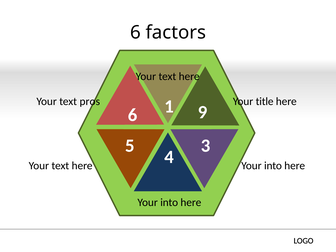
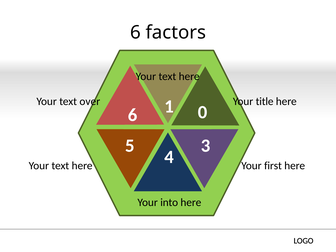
pros: pros -> over
9: 9 -> 0
into at (273, 166): into -> first
